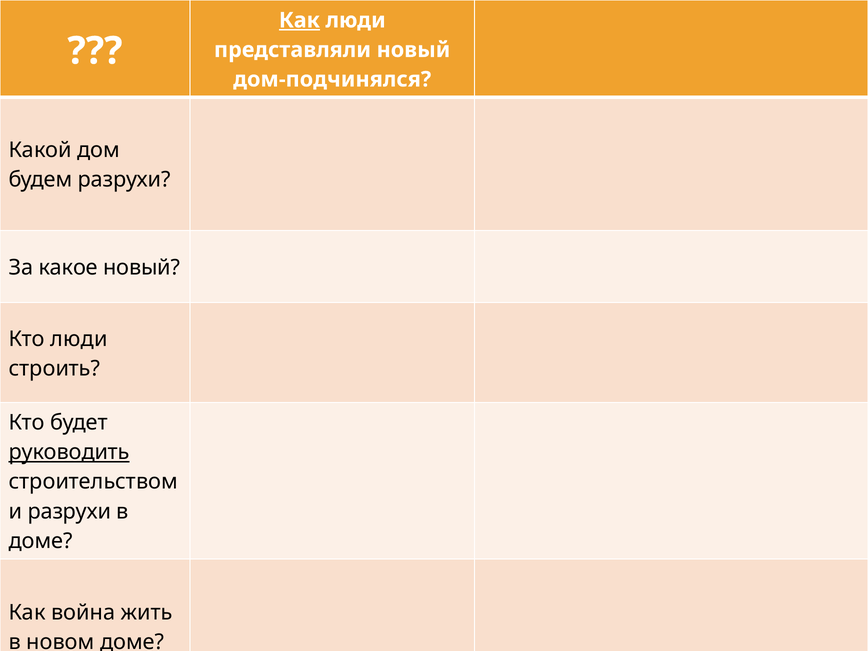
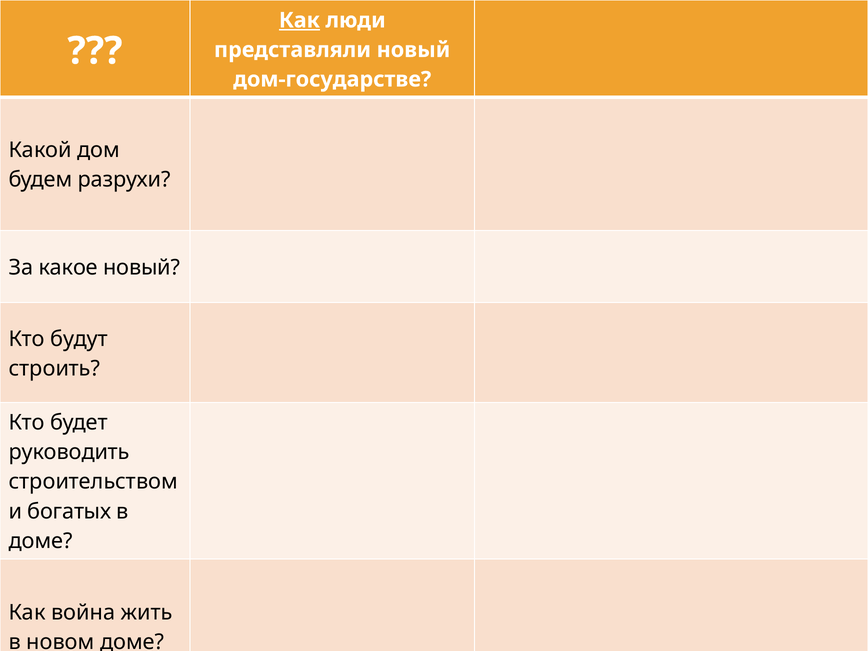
дом-подчинялся: дом-подчинялся -> дом-государстве
Кто люди: люди -> будут
руководить underline: present -> none
и разрухи: разрухи -> богатых
